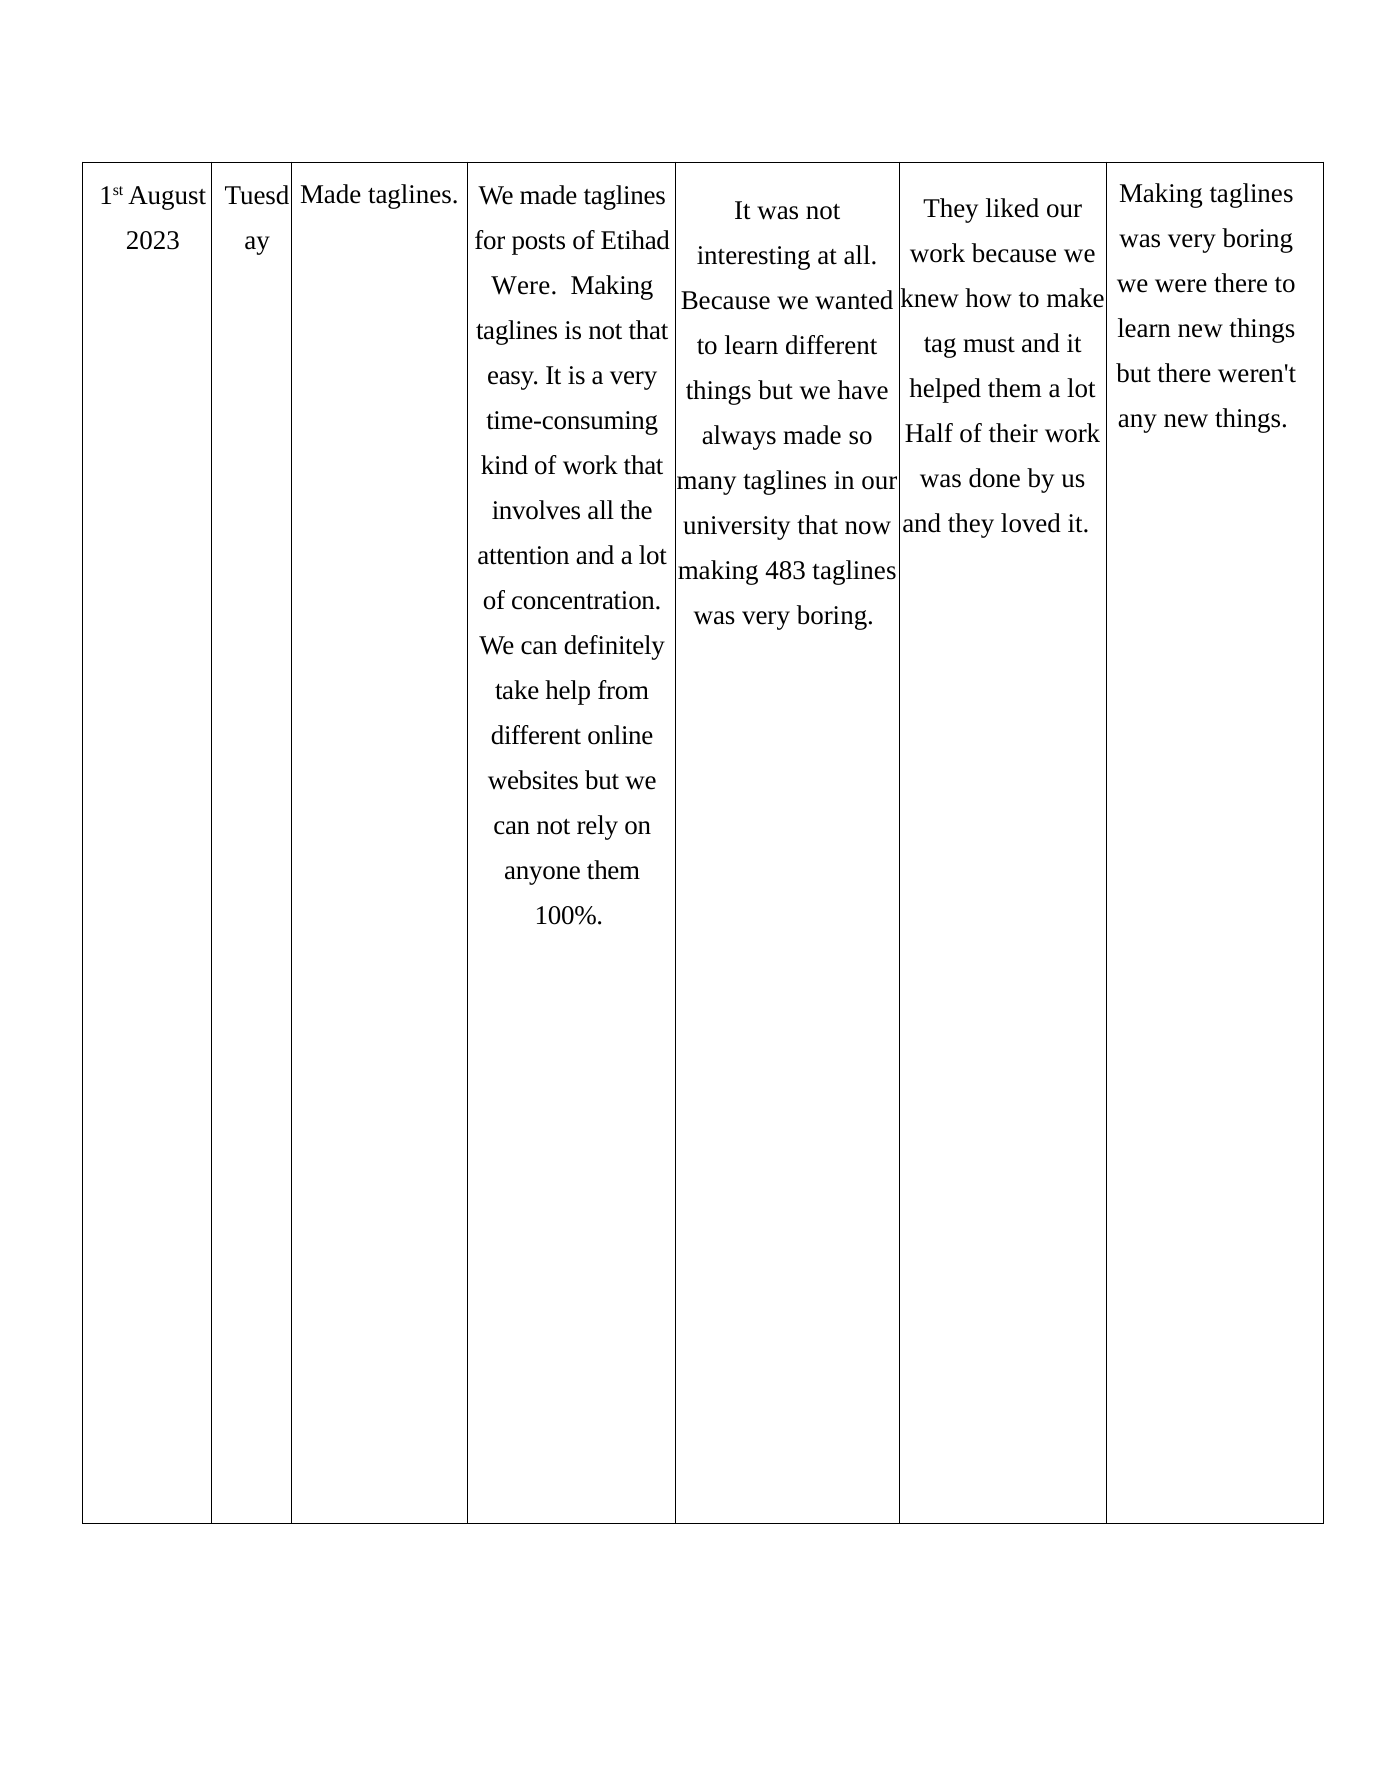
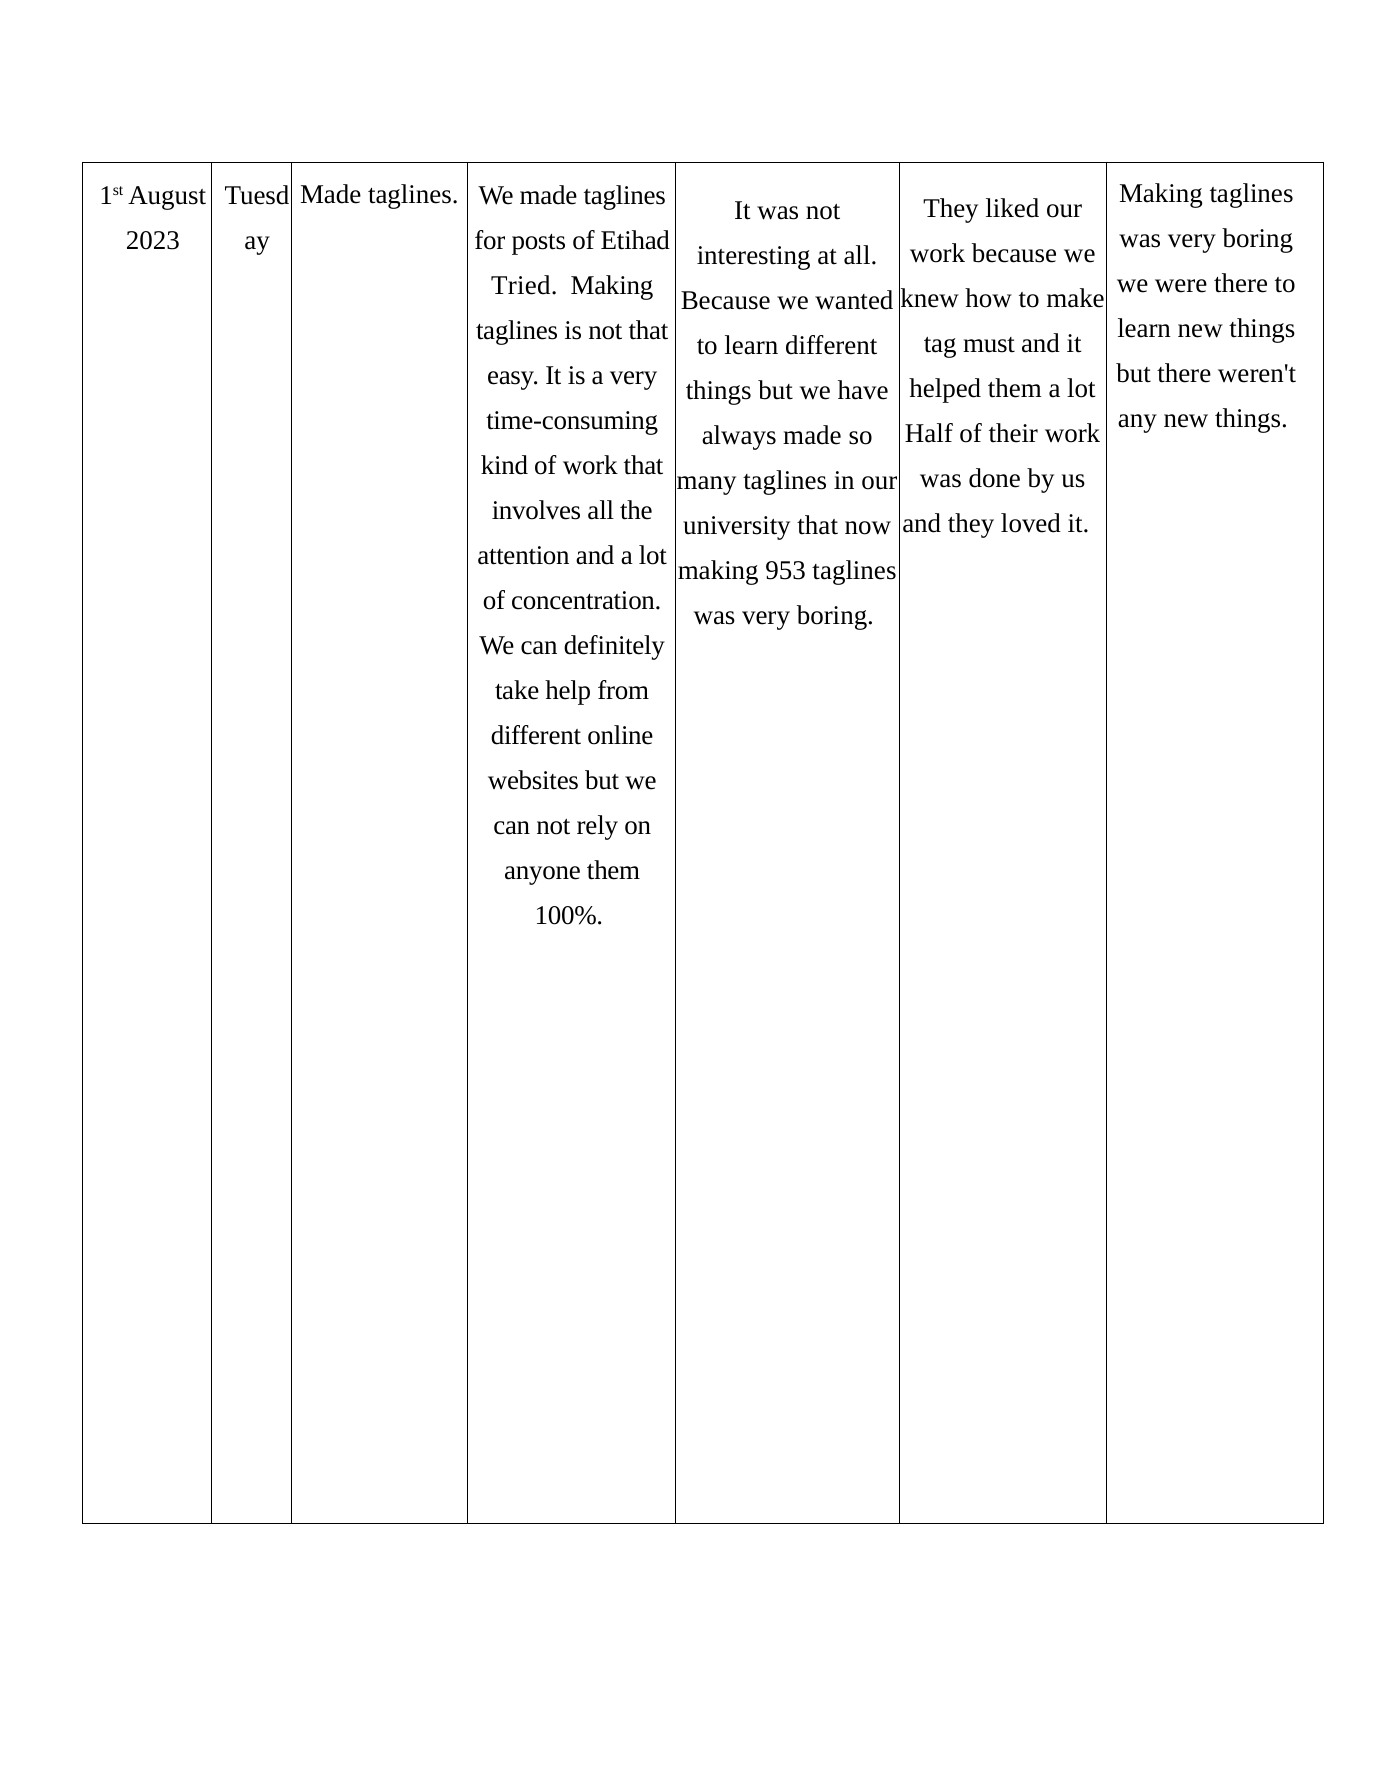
Were at (524, 285): Were -> Tried
483: 483 -> 953
